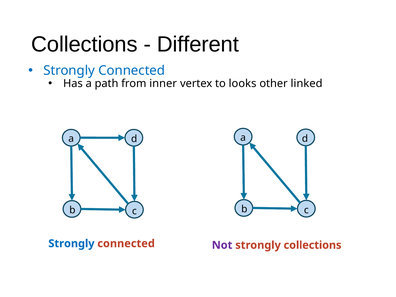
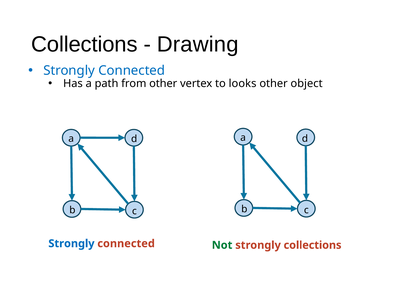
Different: Different -> Drawing
from inner: inner -> other
linked: linked -> object
Not colour: purple -> green
